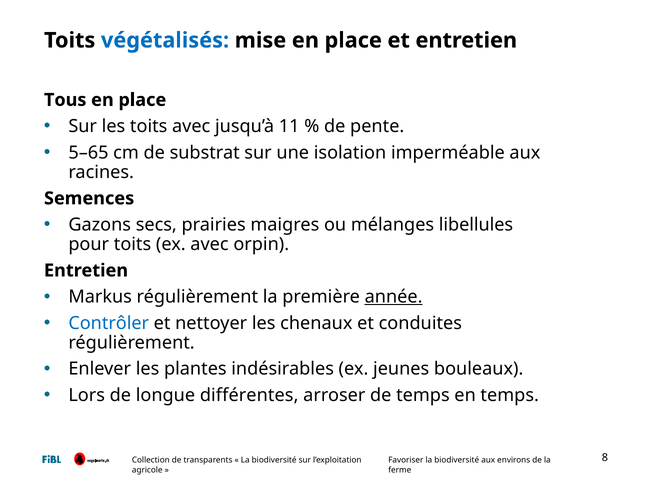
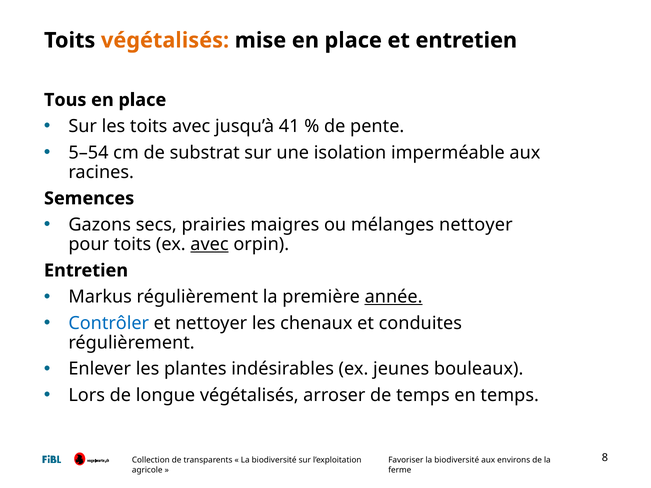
végétalisés at (165, 40) colour: blue -> orange
11: 11 -> 41
5–65: 5–65 -> 5–54
mélanges libellules: libellules -> nettoyer
avec at (209, 244) underline: none -> present
longue différentes: différentes -> végétalisés
